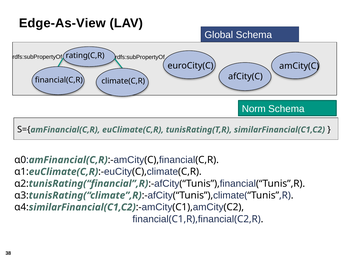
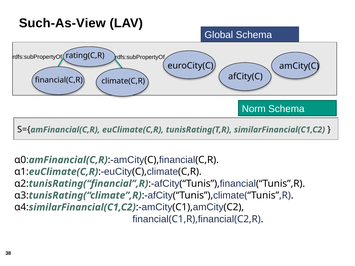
Edge-As-View: Edge-As-View -> Such-As-View
